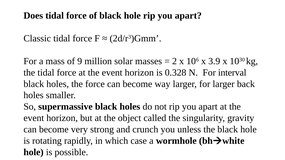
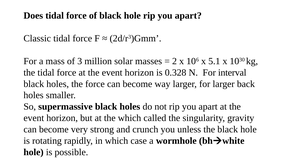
9: 9 -> 3
3.9: 3.9 -> 5.1
the object: object -> which
